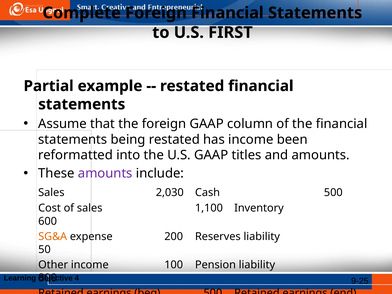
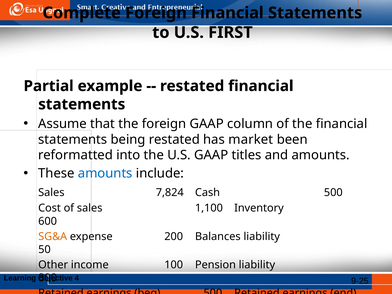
has income: income -> market
amounts at (105, 173) colour: purple -> blue
2,030: 2,030 -> 7,824
Reserves: Reserves -> Balances
